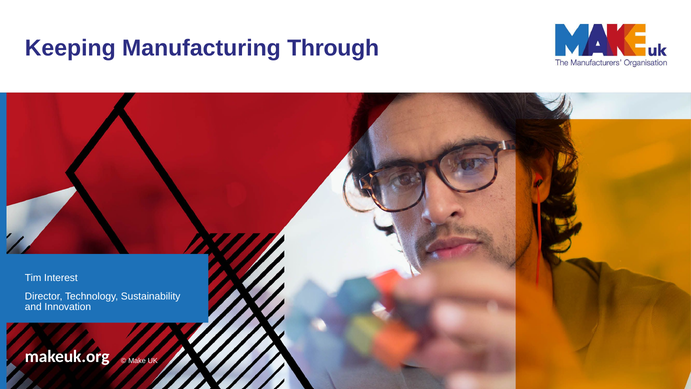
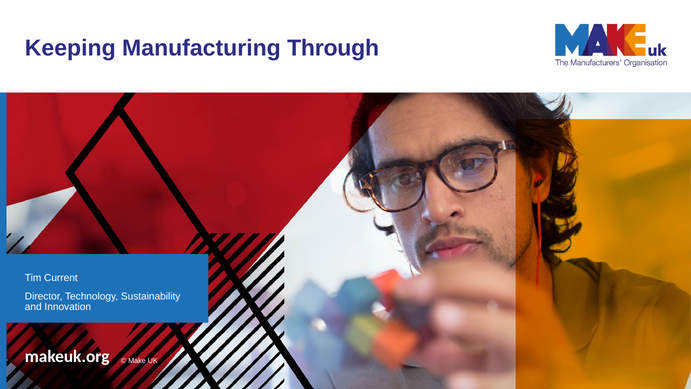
Interest: Interest -> Current
